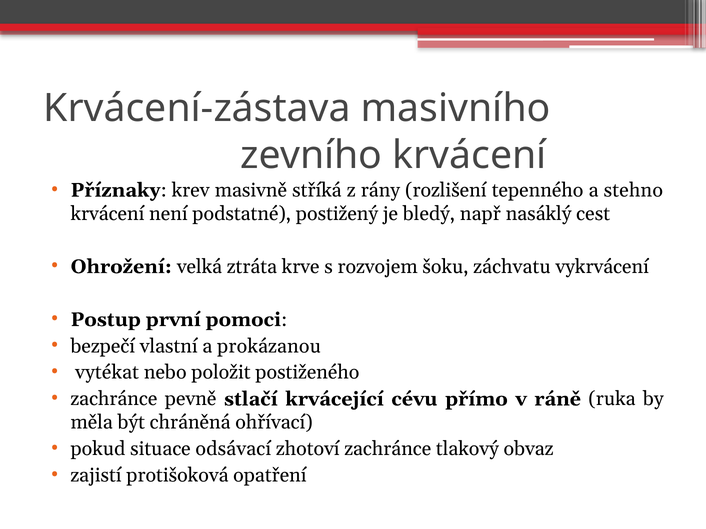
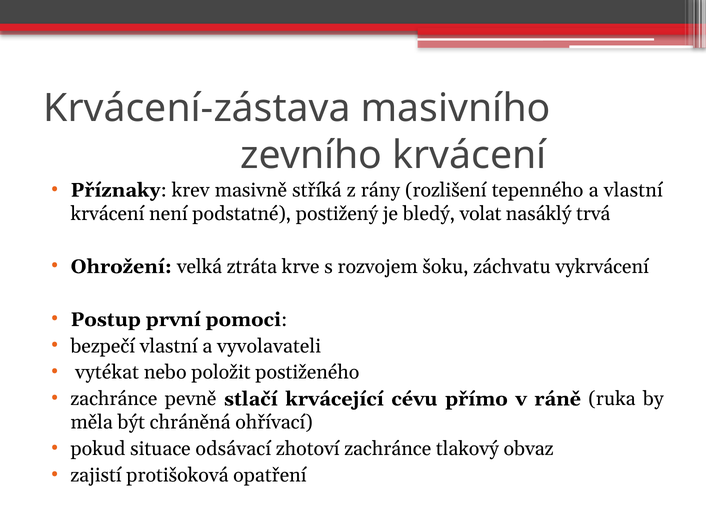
a stehno: stehno -> vlastní
např: např -> volat
cest: cest -> trvá
prokázanou: prokázanou -> vyvolavateli
